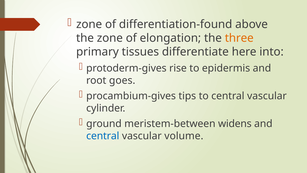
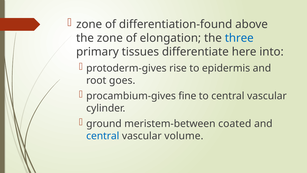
three colour: orange -> blue
tips: tips -> fine
widens: widens -> coated
